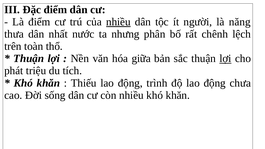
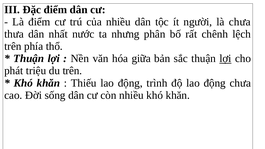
nhiều at (118, 22) underline: present -> none
là năng: năng -> chưa
toàn: toàn -> phía
du tích: tích -> trên
